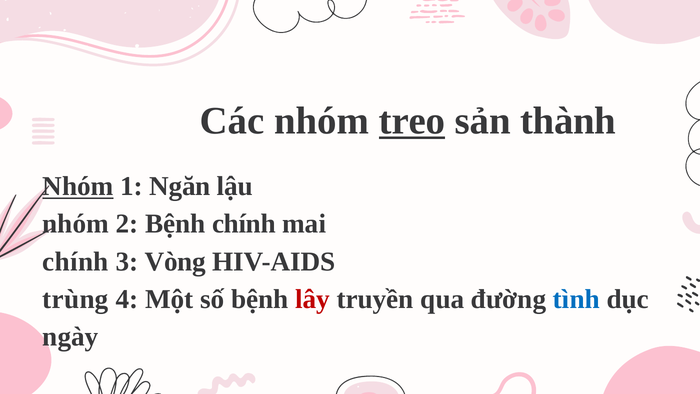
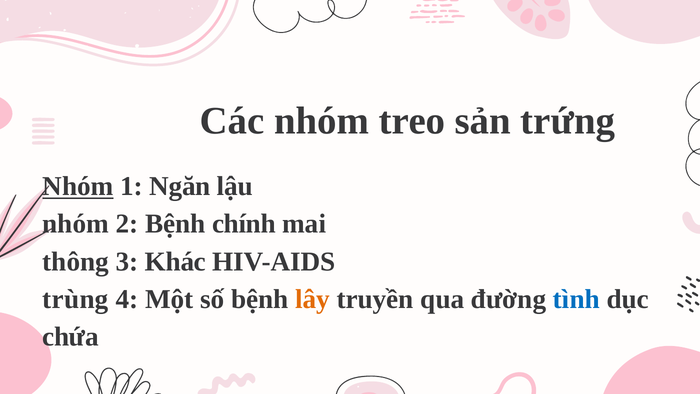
treo underline: present -> none
thành: thành -> trứng
chính at (76, 261): chính -> thông
Vòng: Vòng -> Khác
lây colour: red -> orange
ngày: ngày -> chứa
